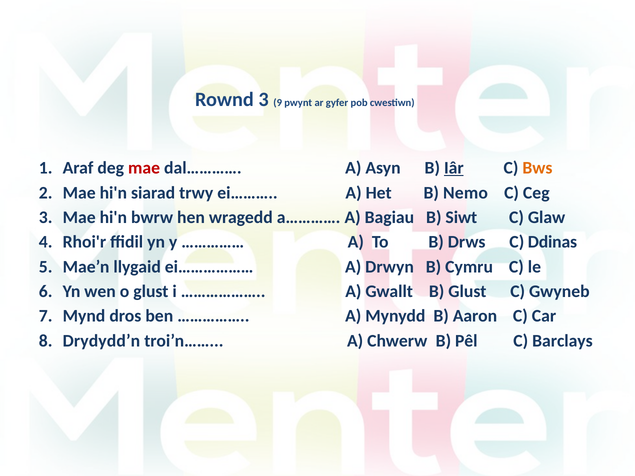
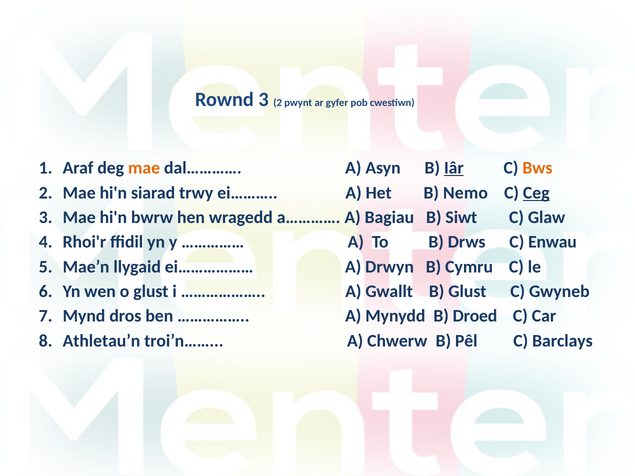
3 9: 9 -> 2
mae at (144, 168) colour: red -> orange
Ceg underline: none -> present
Ddinas: Ddinas -> Enwau
Aaron: Aaron -> Droed
Drydydd’n: Drydydd’n -> Athletau’n
